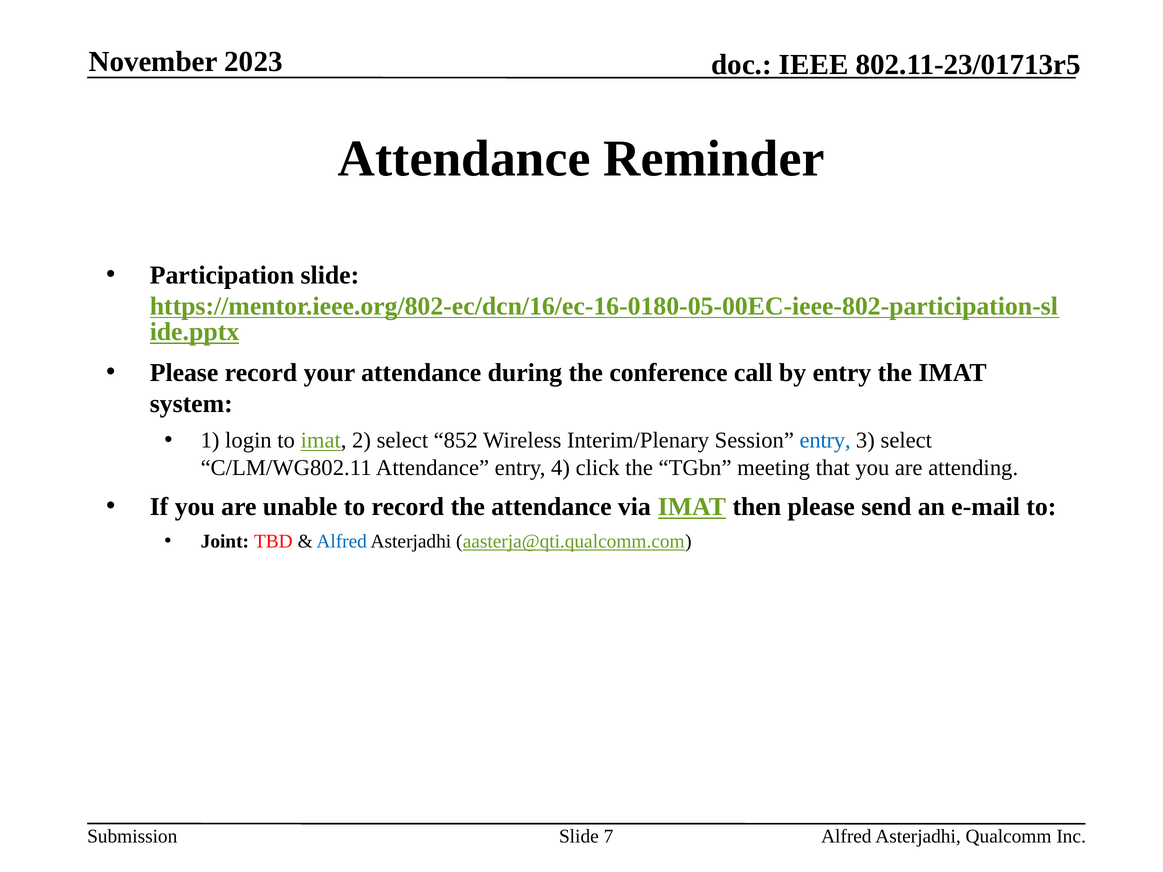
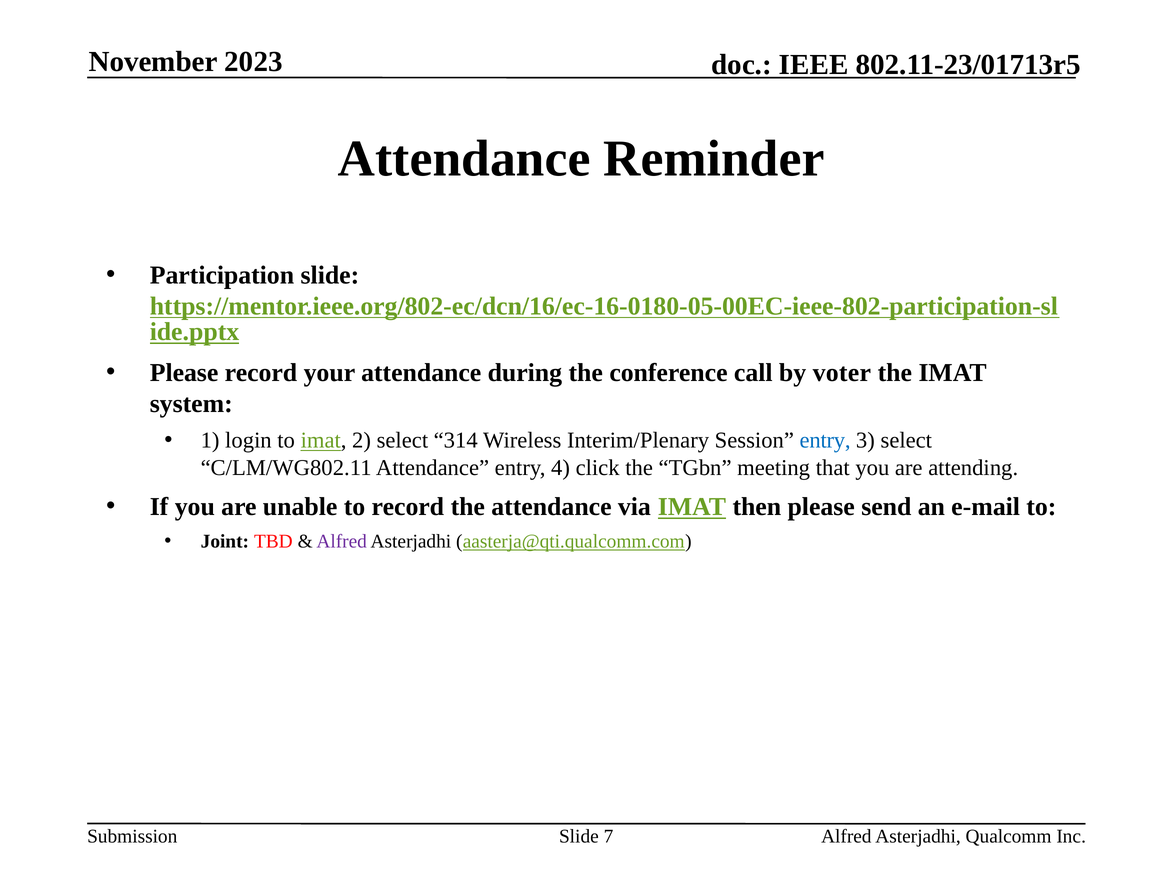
by entry: entry -> voter
852: 852 -> 314
Alfred at (342, 541) colour: blue -> purple
